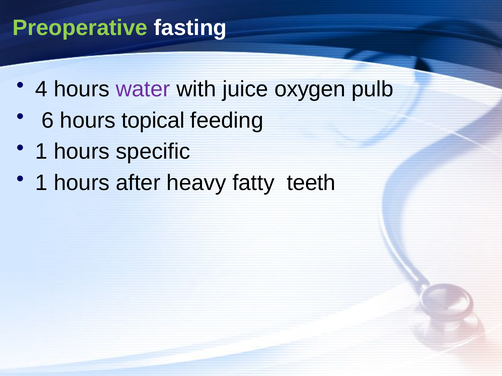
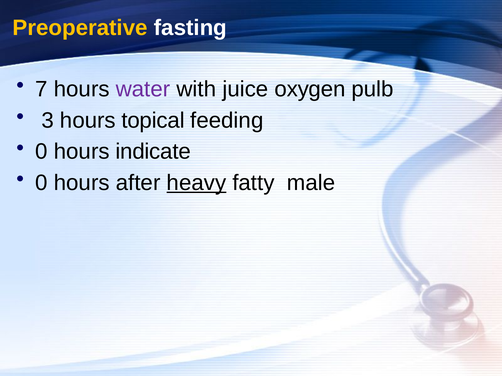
Preoperative colour: light green -> yellow
4: 4 -> 7
6: 6 -> 3
1 at (41, 152): 1 -> 0
specific: specific -> indicate
1 at (41, 183): 1 -> 0
heavy underline: none -> present
teeth: teeth -> male
